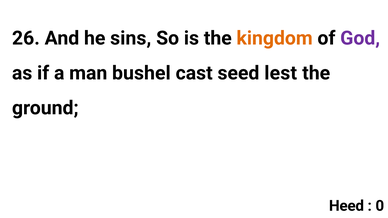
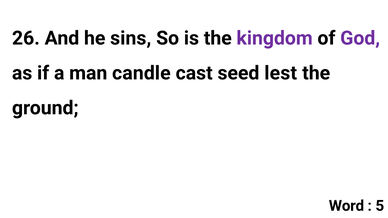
kingdom colour: orange -> purple
bushel: bushel -> candle
Heed: Heed -> Word
0: 0 -> 5
